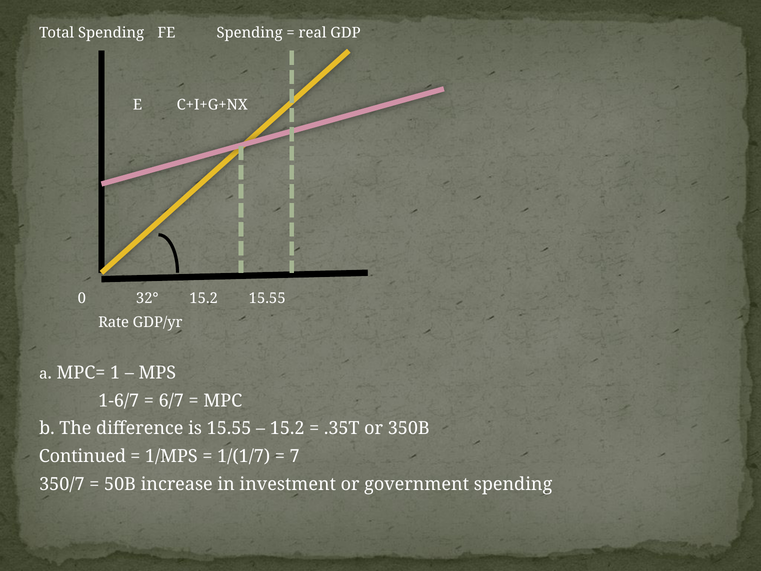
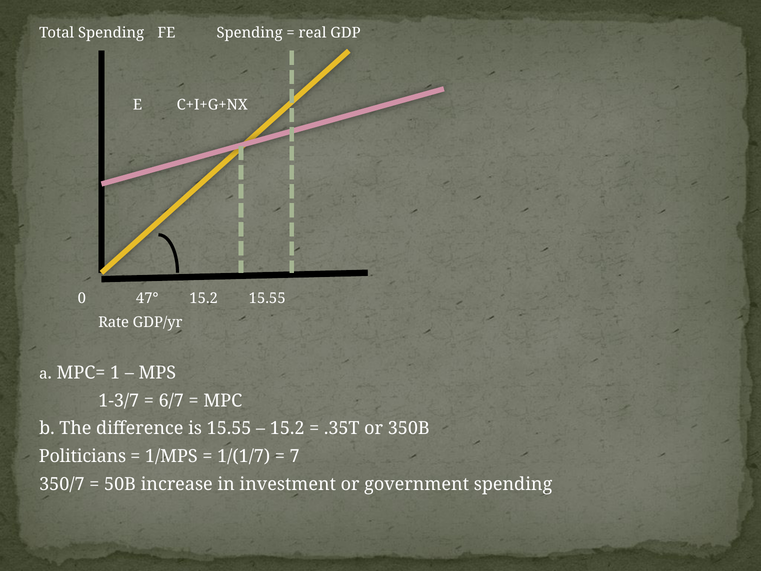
32°: 32° -> 47°
1-6/7: 1-6/7 -> 1-3/7
Continued: Continued -> Politicians
